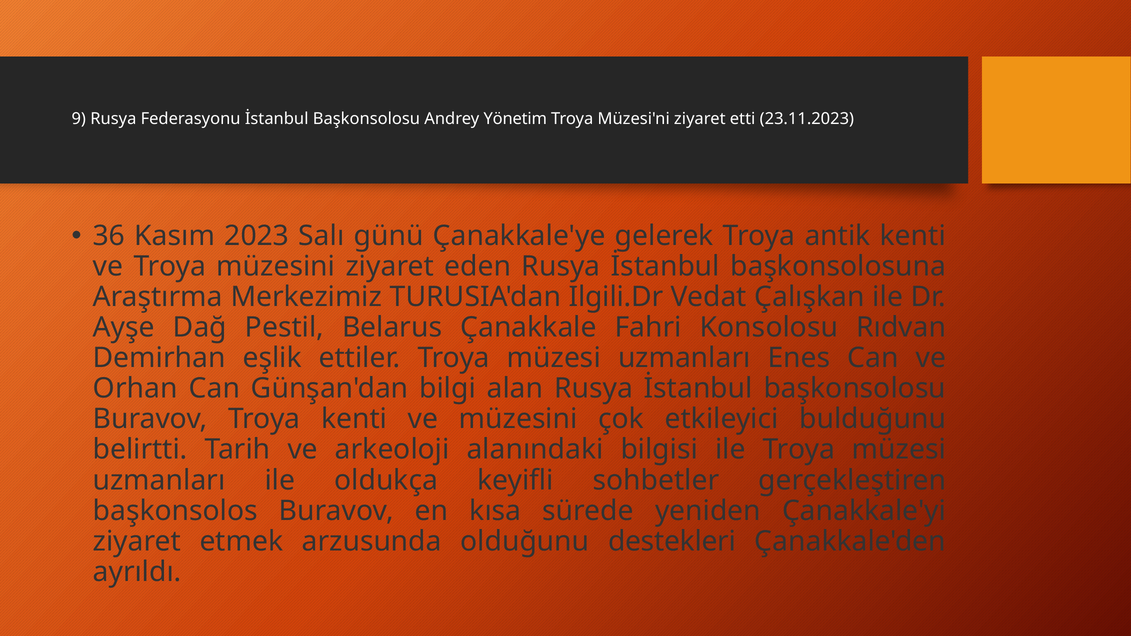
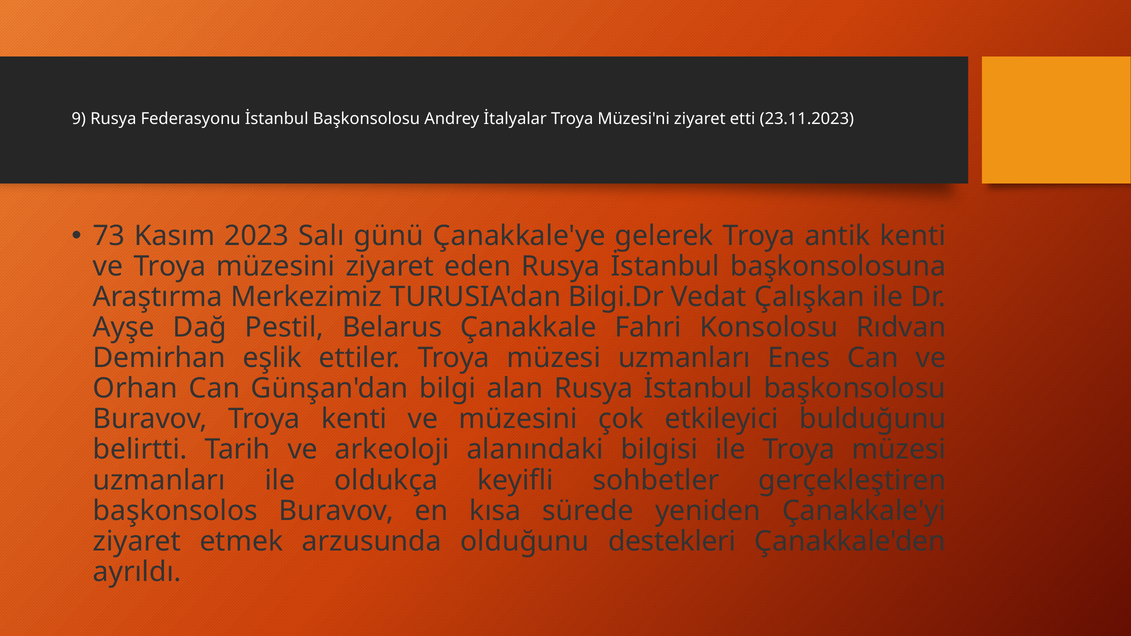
Yönetim: Yönetim -> İtalyalar
36: 36 -> 73
Ilgili.Dr: Ilgili.Dr -> Bilgi.Dr
